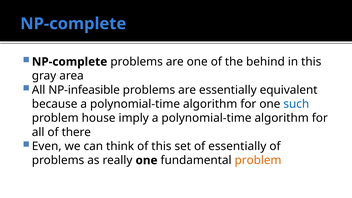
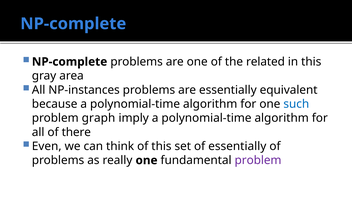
behind: behind -> related
NP-infeasible: NP-infeasible -> NP-instances
house: house -> graph
problem at (258, 160) colour: orange -> purple
